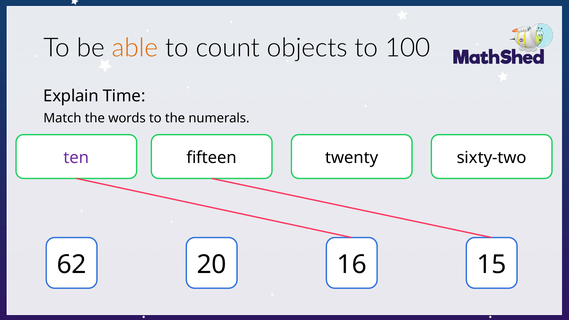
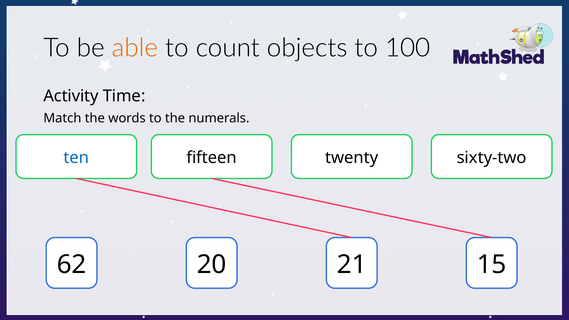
Explain: Explain -> Activity
ten colour: purple -> blue
16: 16 -> 21
